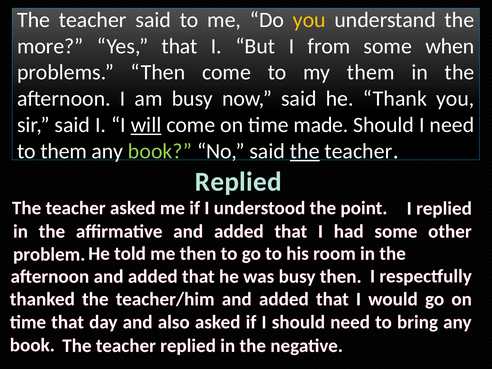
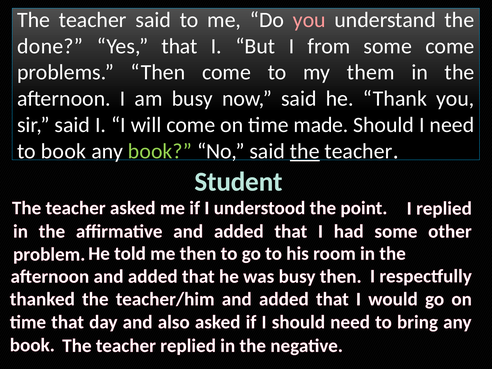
you at (309, 20) colour: yellow -> pink
more: more -> done
some when: when -> come
will underline: present -> none
to them: them -> book
Replied at (238, 182): Replied -> Student
